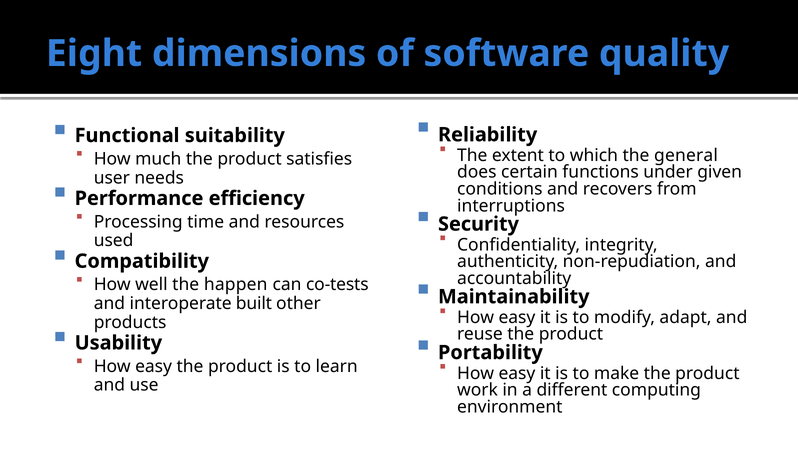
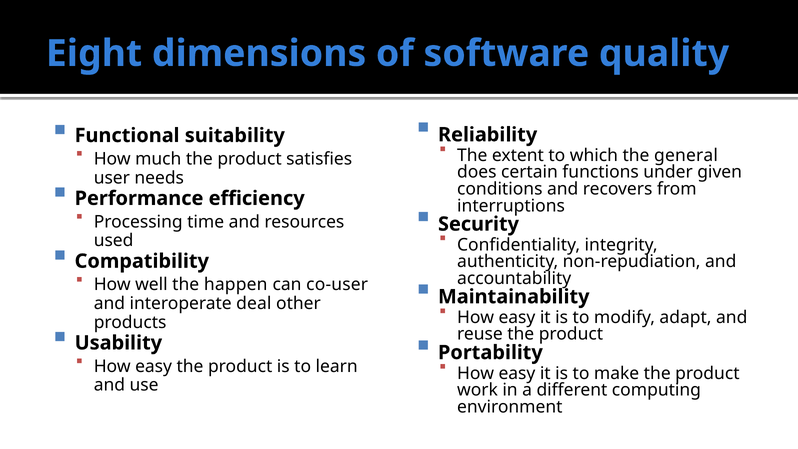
co-tests: co-tests -> co-user
built: built -> deal
